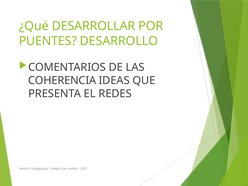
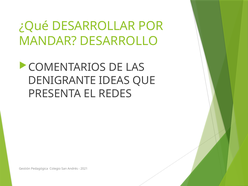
PUENTES: PUENTES -> MANDAR
COHERENCIA: COHERENCIA -> DENIGRANTE
